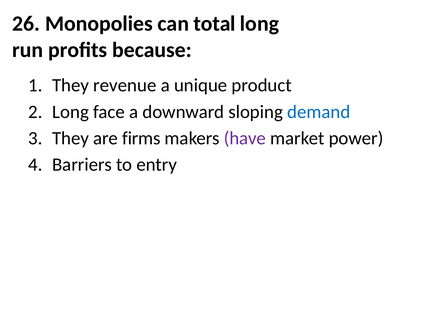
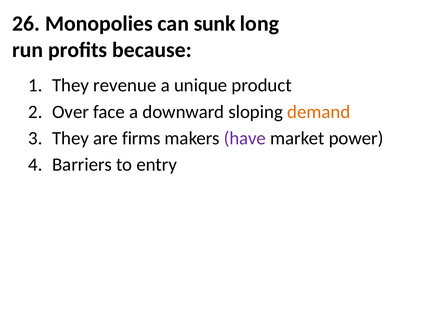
total: total -> sunk
Long at (70, 112): Long -> Over
demand colour: blue -> orange
